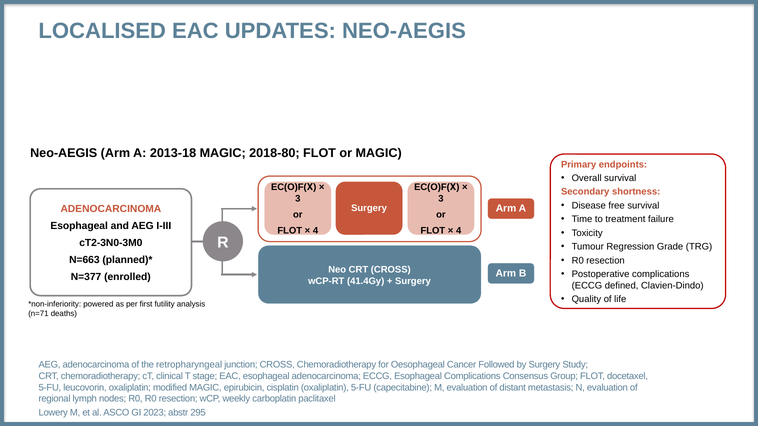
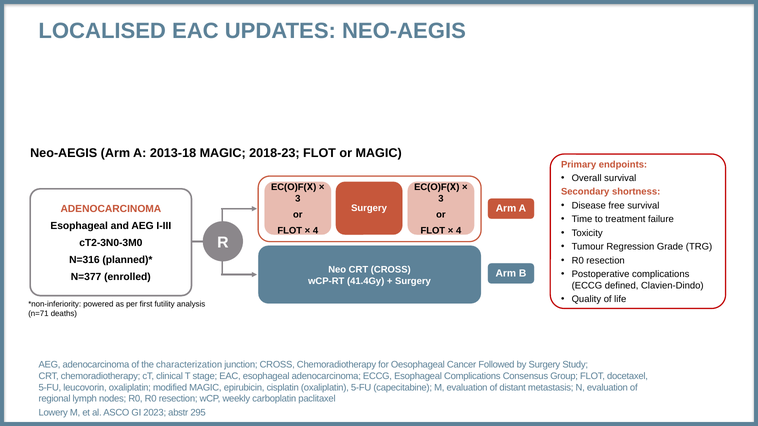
2018-80: 2018-80 -> 2018-23
N=663: N=663 -> N=316
retropharyngeal: retropharyngeal -> characterization
